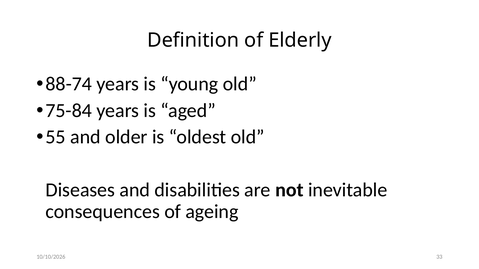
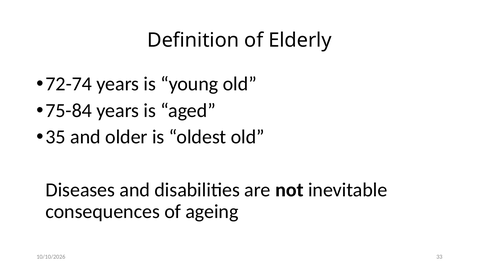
88-74: 88-74 -> 72-74
55: 55 -> 35
